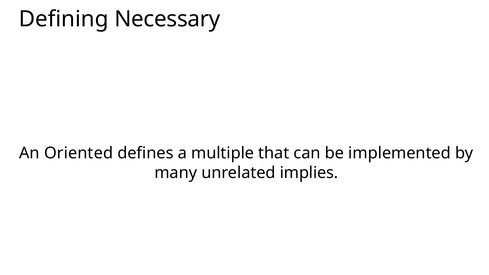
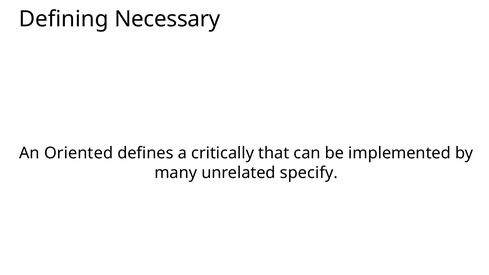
multiple: multiple -> critically
implies: implies -> specify
